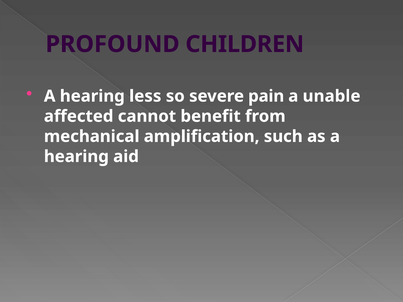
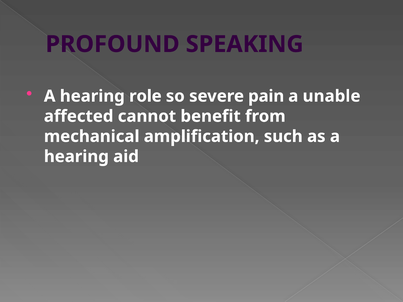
CHILDREN: CHILDREN -> SPEAKING
less: less -> role
